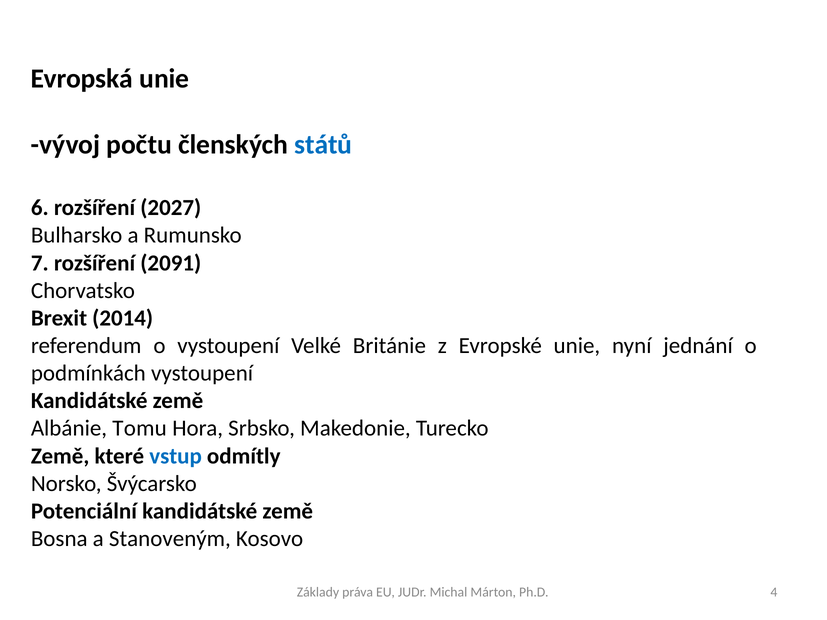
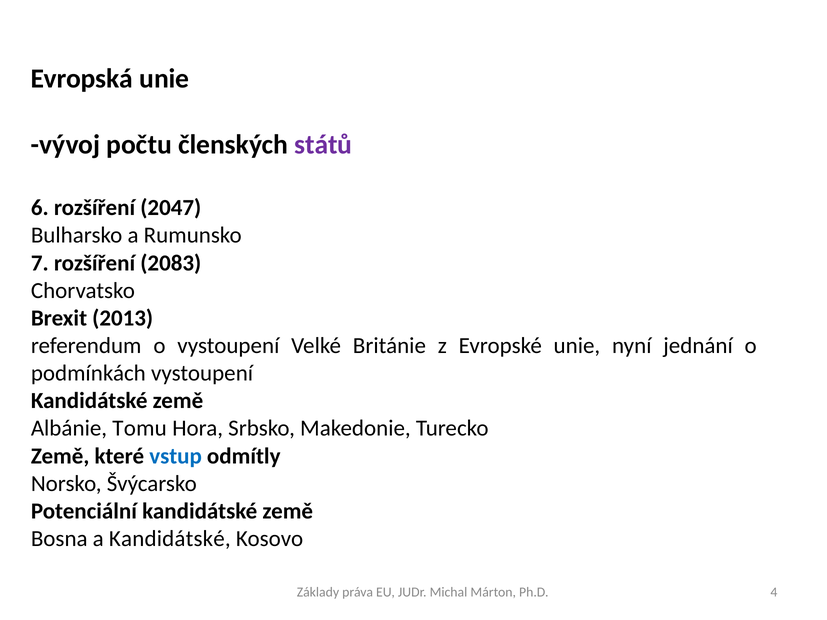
států colour: blue -> purple
2027: 2027 -> 2047
2091: 2091 -> 2083
2014: 2014 -> 2013
a Stanoveným: Stanoveným -> Kandidátské
